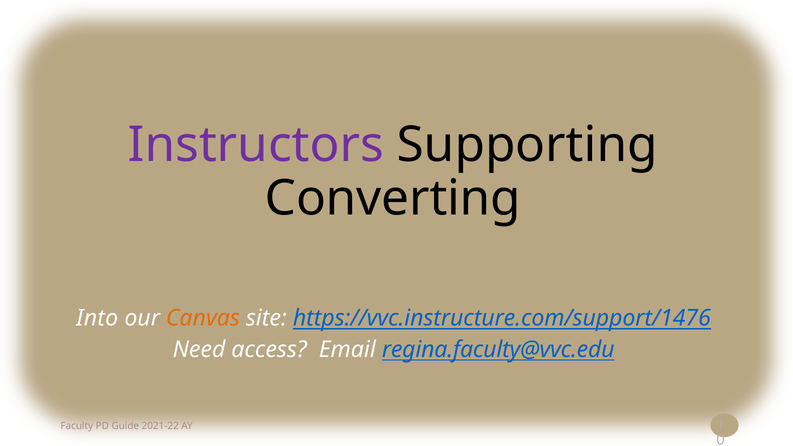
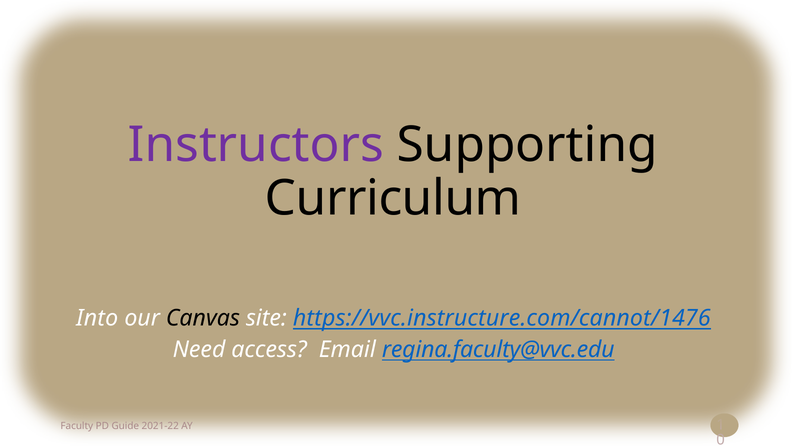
Converting: Converting -> Curriculum
Canvas colour: orange -> black
https://vvc.instructure.com/support/1476: https://vvc.instructure.com/support/1476 -> https://vvc.instructure.com/cannot/1476
